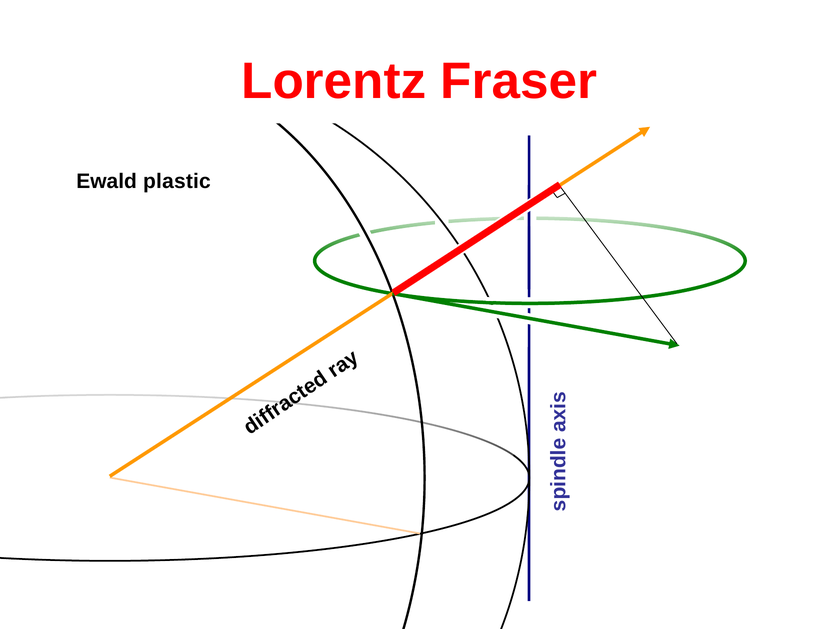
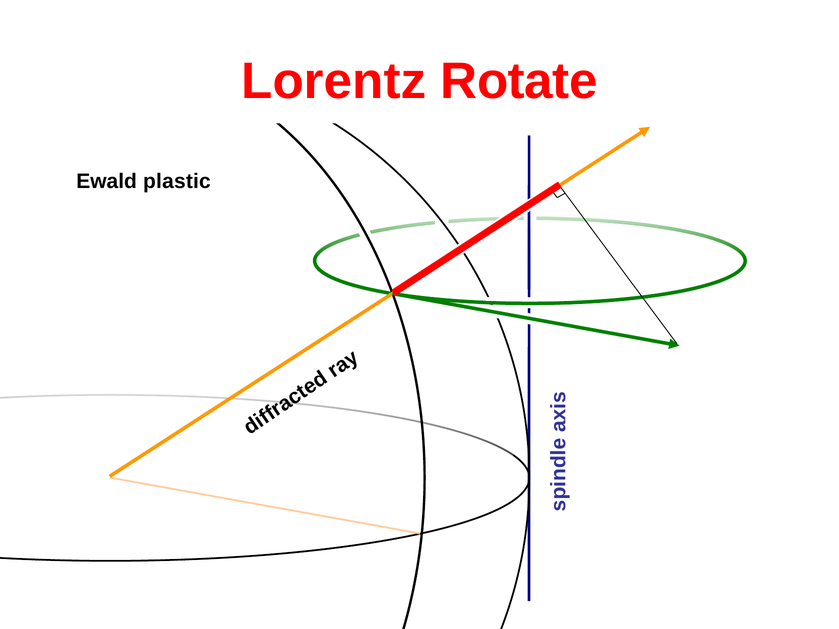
Fraser: Fraser -> Rotate
